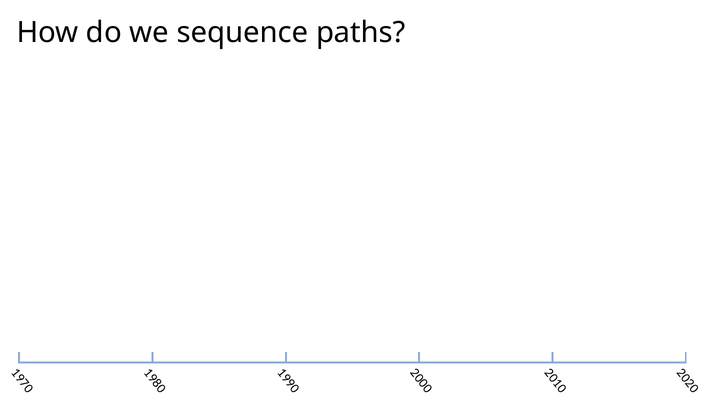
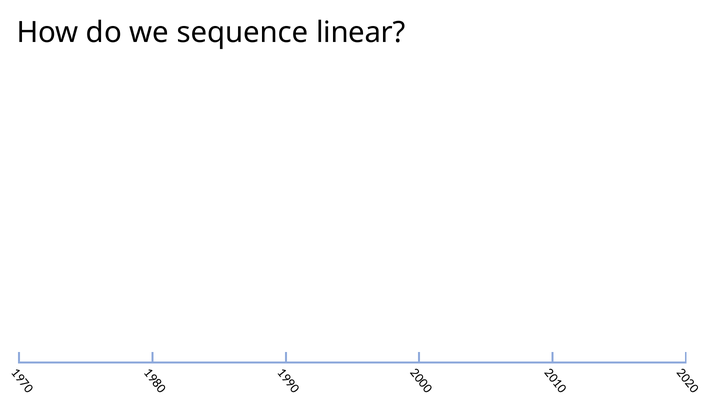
paths: paths -> linear
